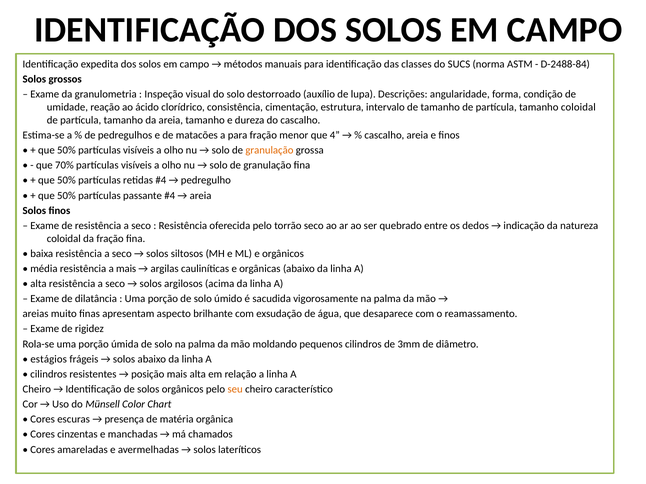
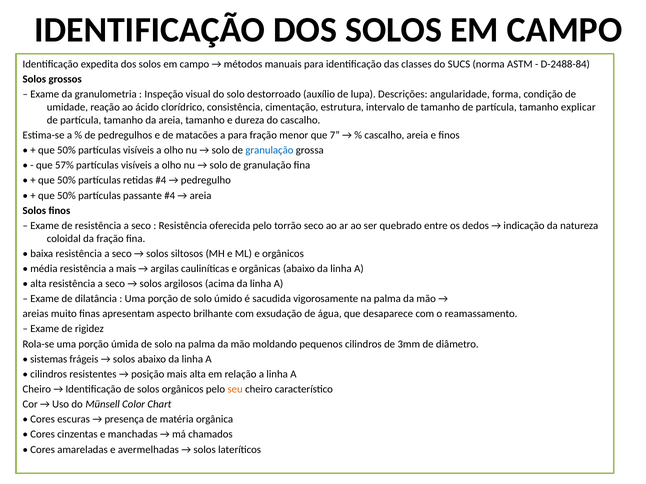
tamanho coloidal: coloidal -> explicar
4: 4 -> 7
granulação at (269, 150) colour: orange -> blue
70%: 70% -> 57%
estágios: estágios -> sistemas
